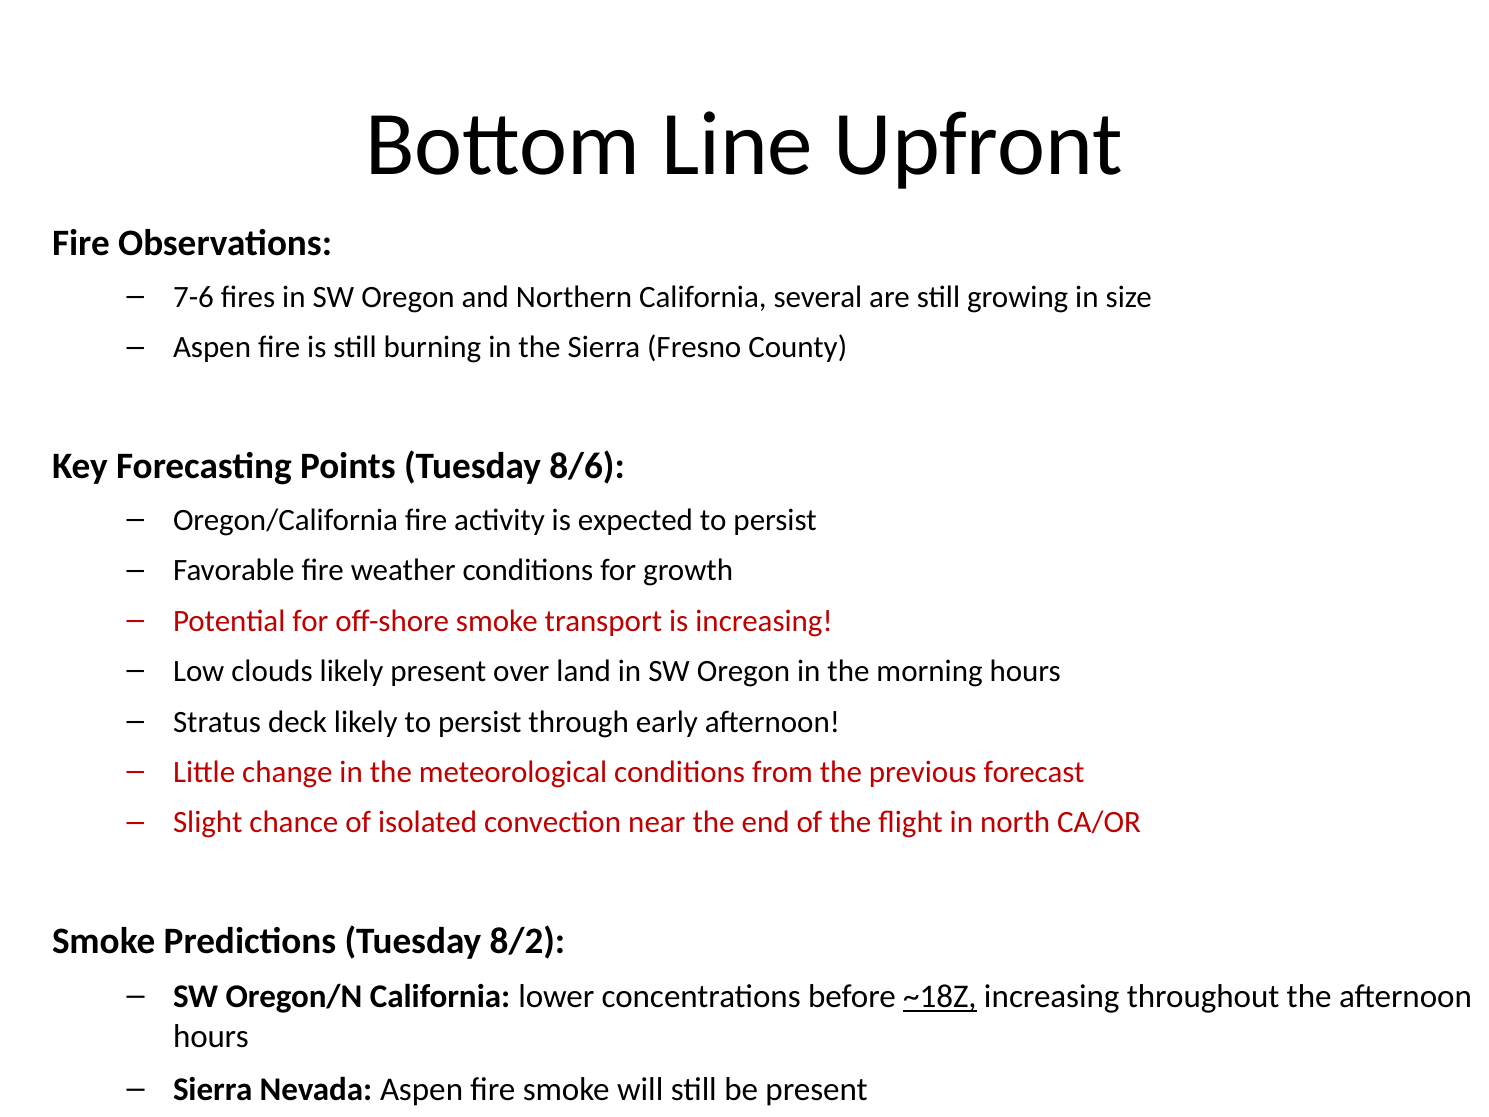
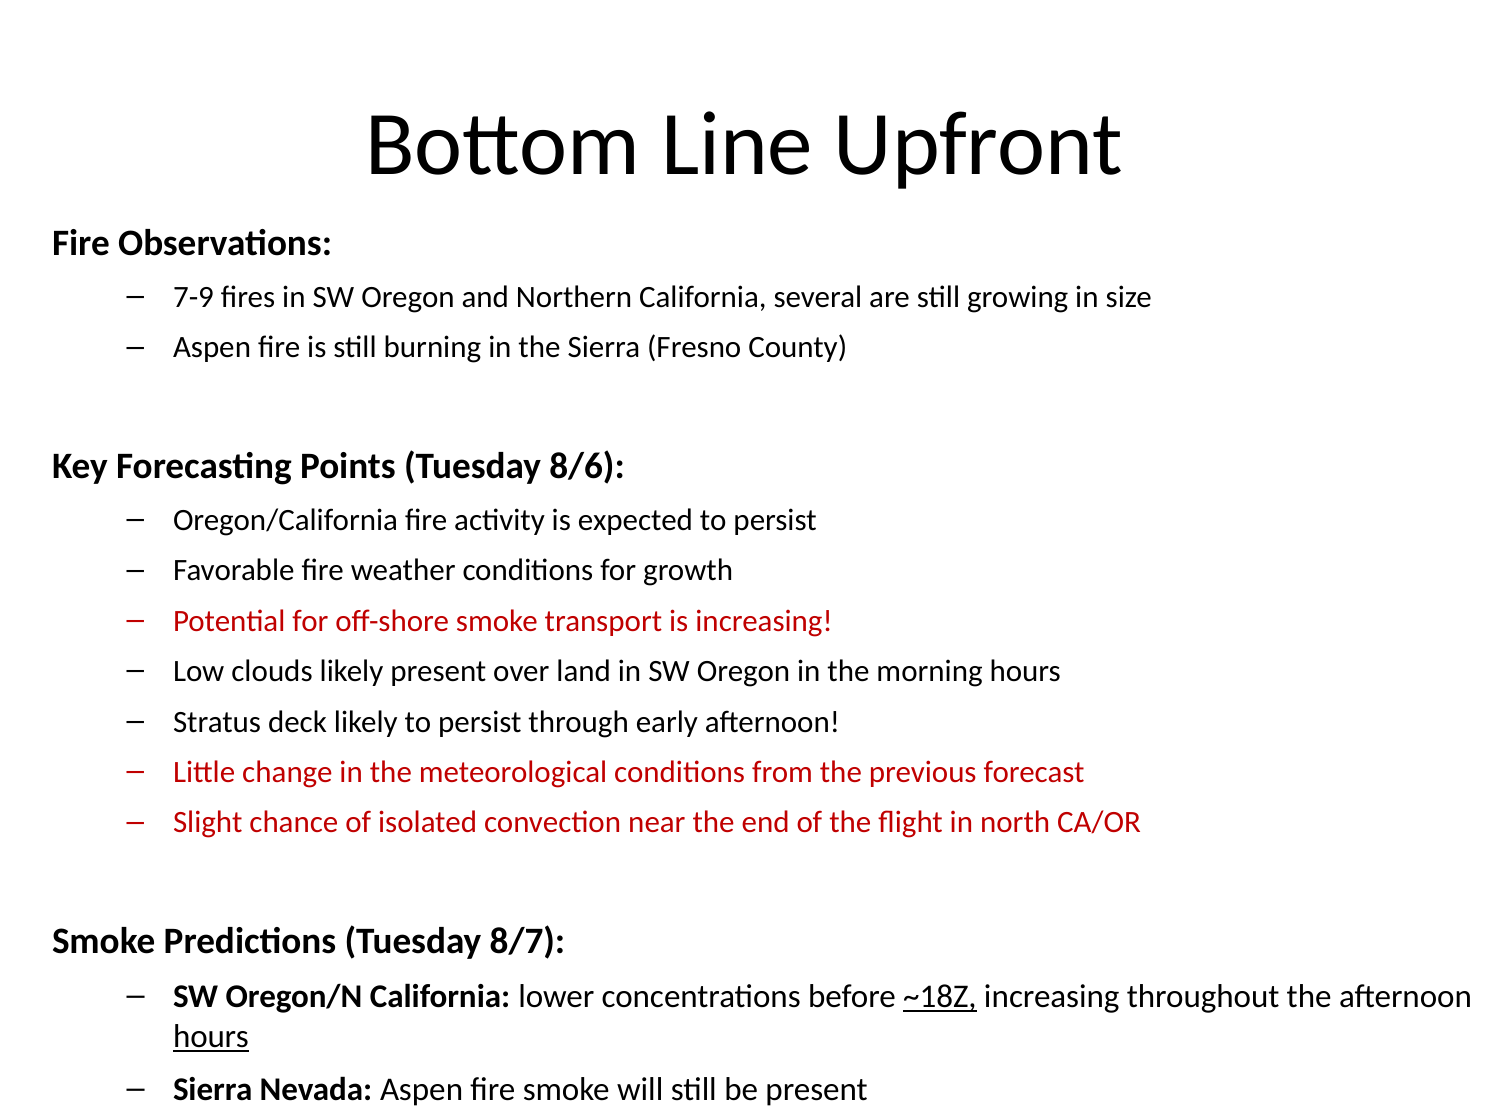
7-6: 7-6 -> 7-9
8/2: 8/2 -> 8/7
hours at (211, 1036) underline: none -> present
